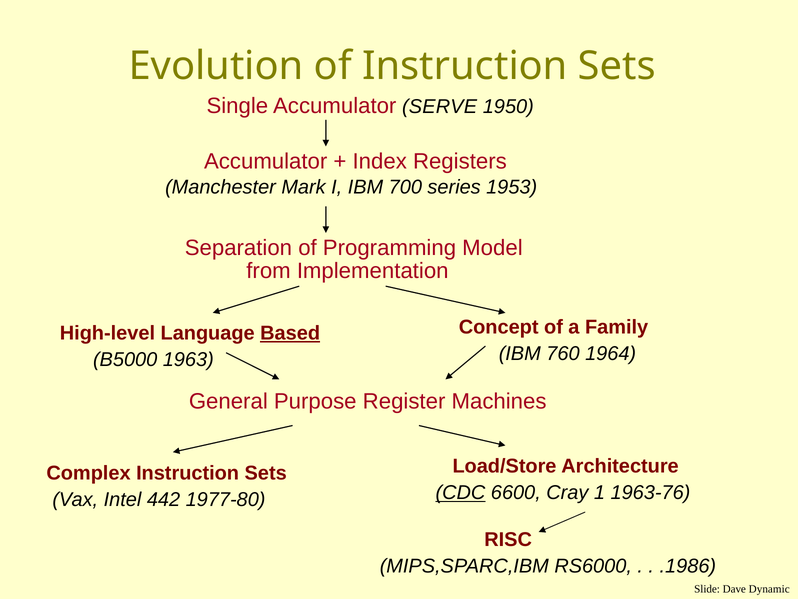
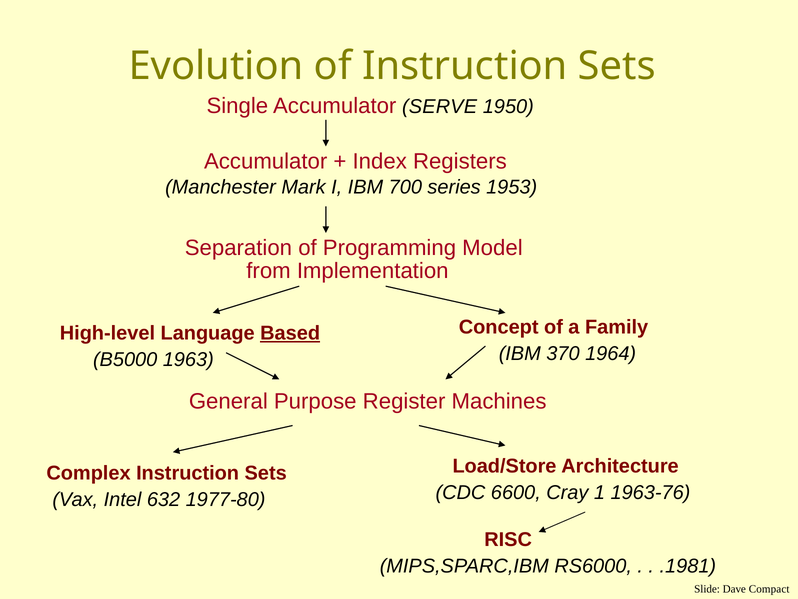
760: 760 -> 370
442: 442 -> 632
CDC underline: present -> none
.1986: .1986 -> .1981
Dynamic: Dynamic -> Compact
